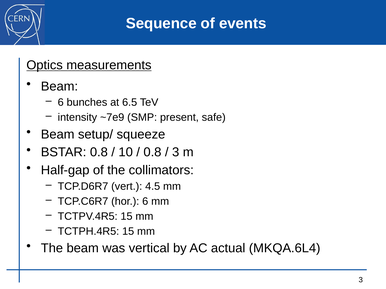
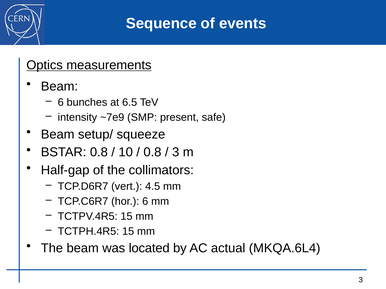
vertical: vertical -> located
